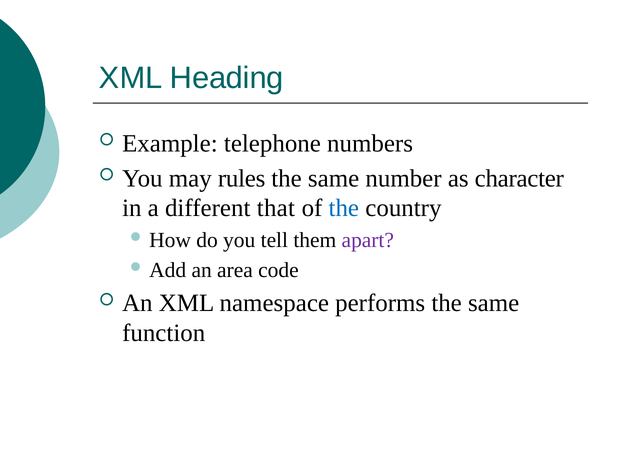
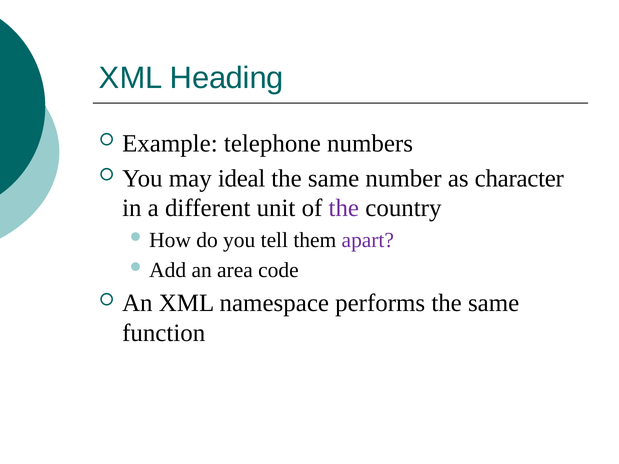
rules: rules -> ideal
that: that -> unit
the at (344, 208) colour: blue -> purple
